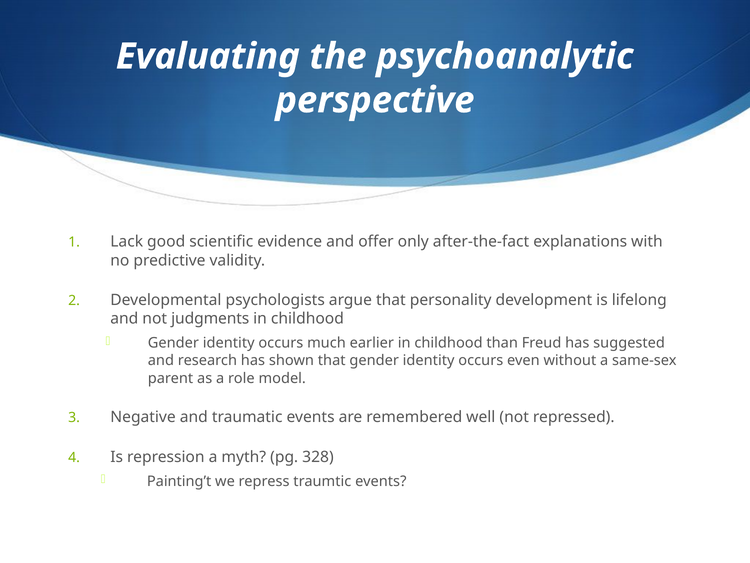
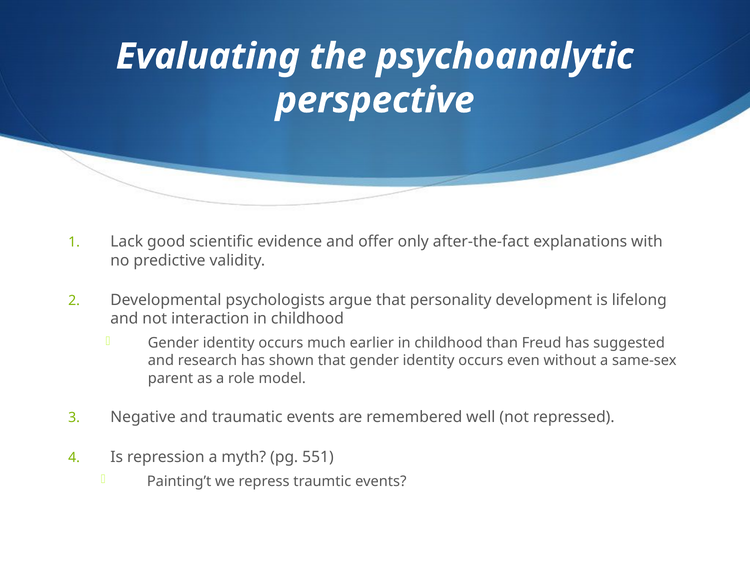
judgments: judgments -> interaction
328: 328 -> 551
